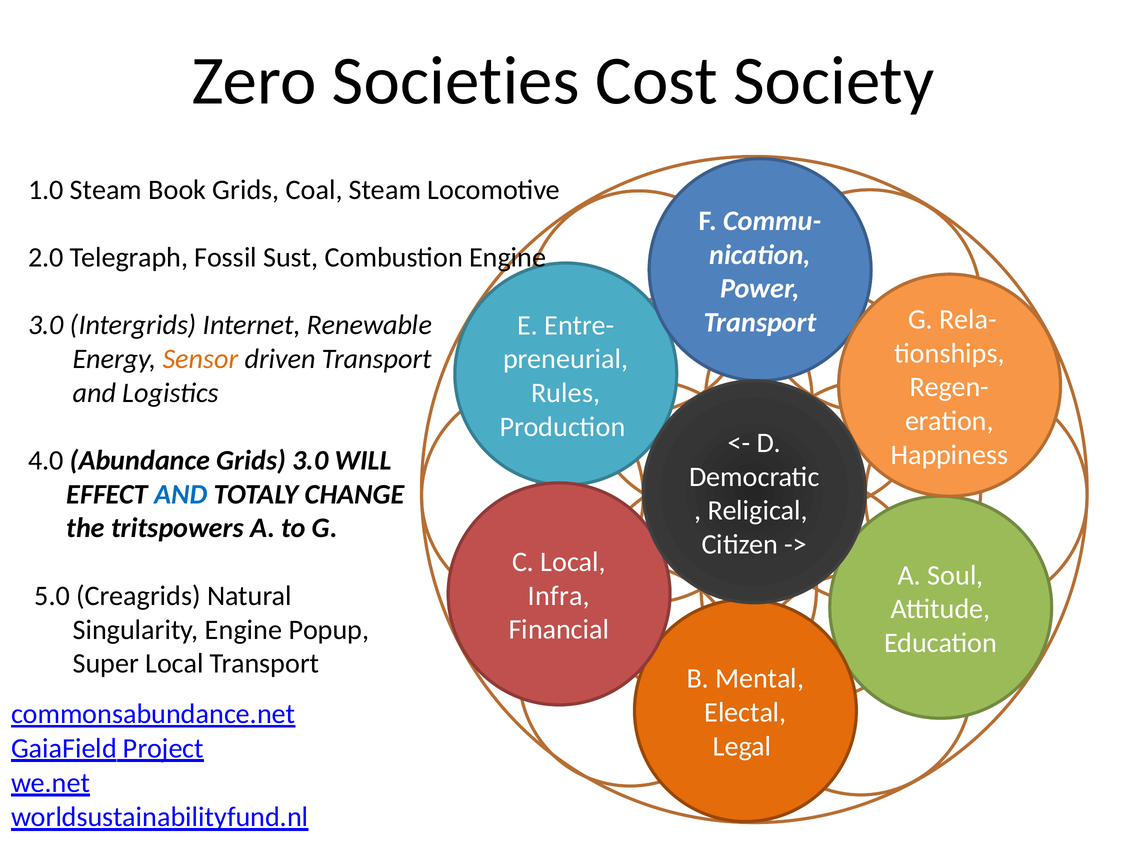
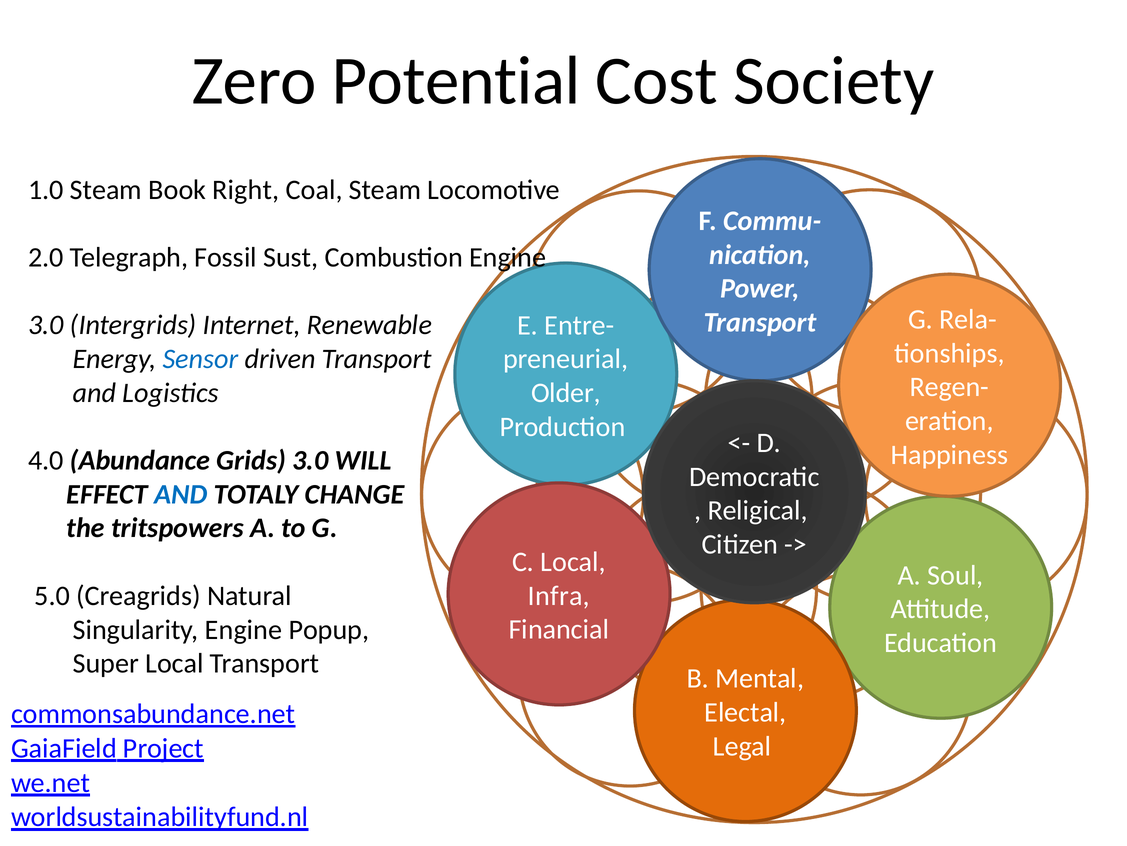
Societies: Societies -> Potential
Book Grids: Grids -> Right
Sensor colour: orange -> blue
Rules: Rules -> Older
